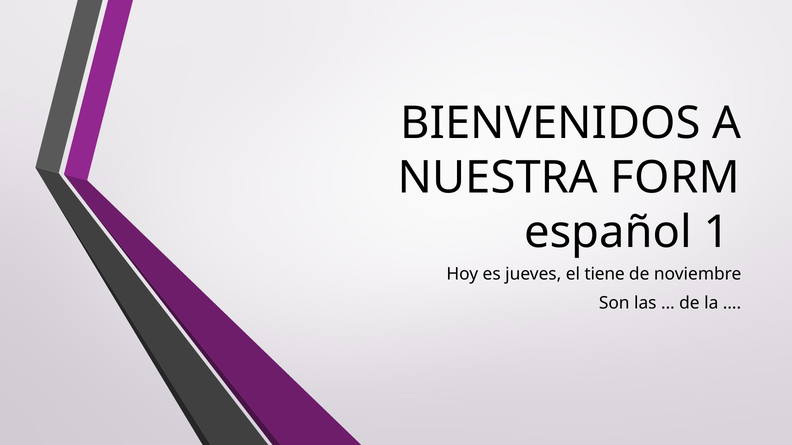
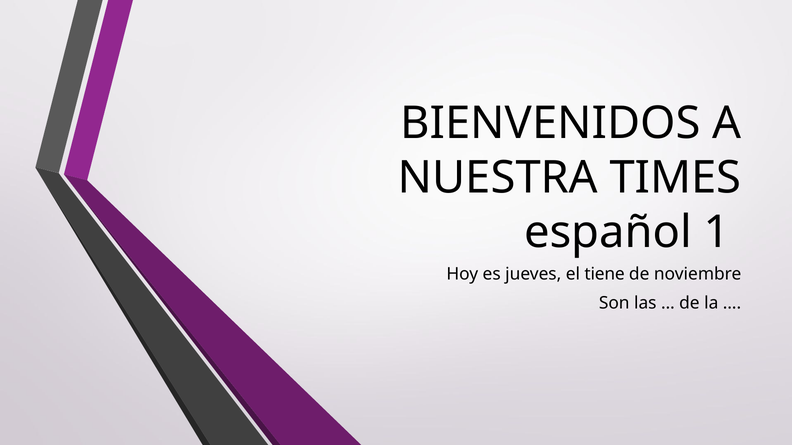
FORM: FORM -> TIMES
